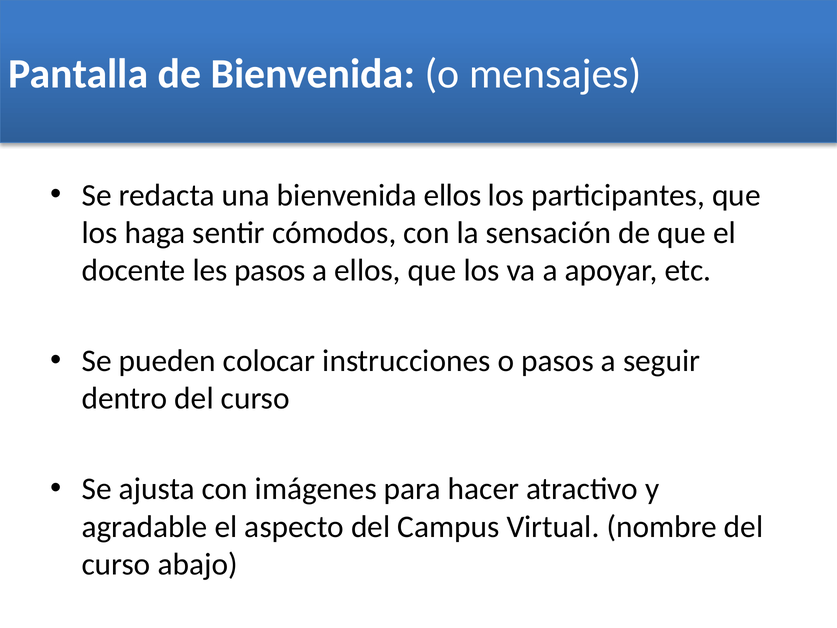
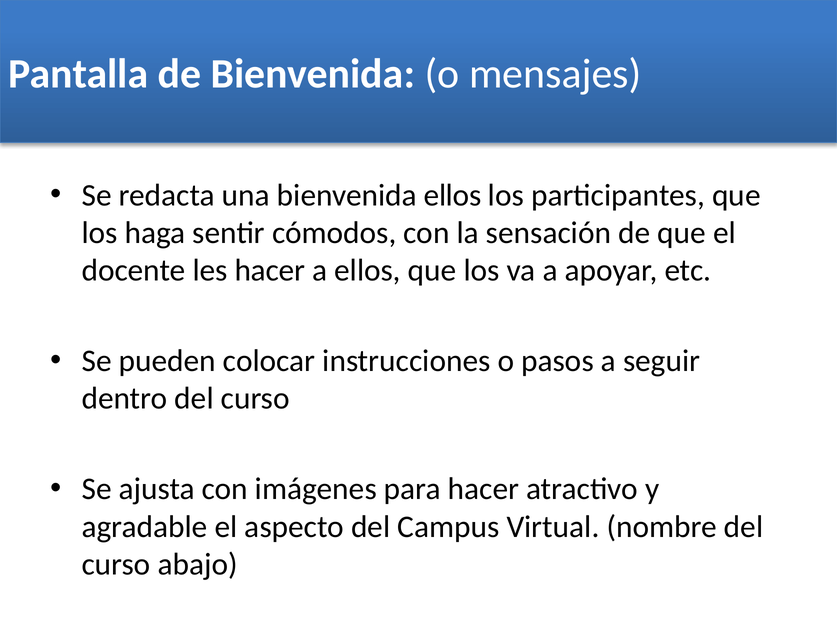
les pasos: pasos -> hacer
